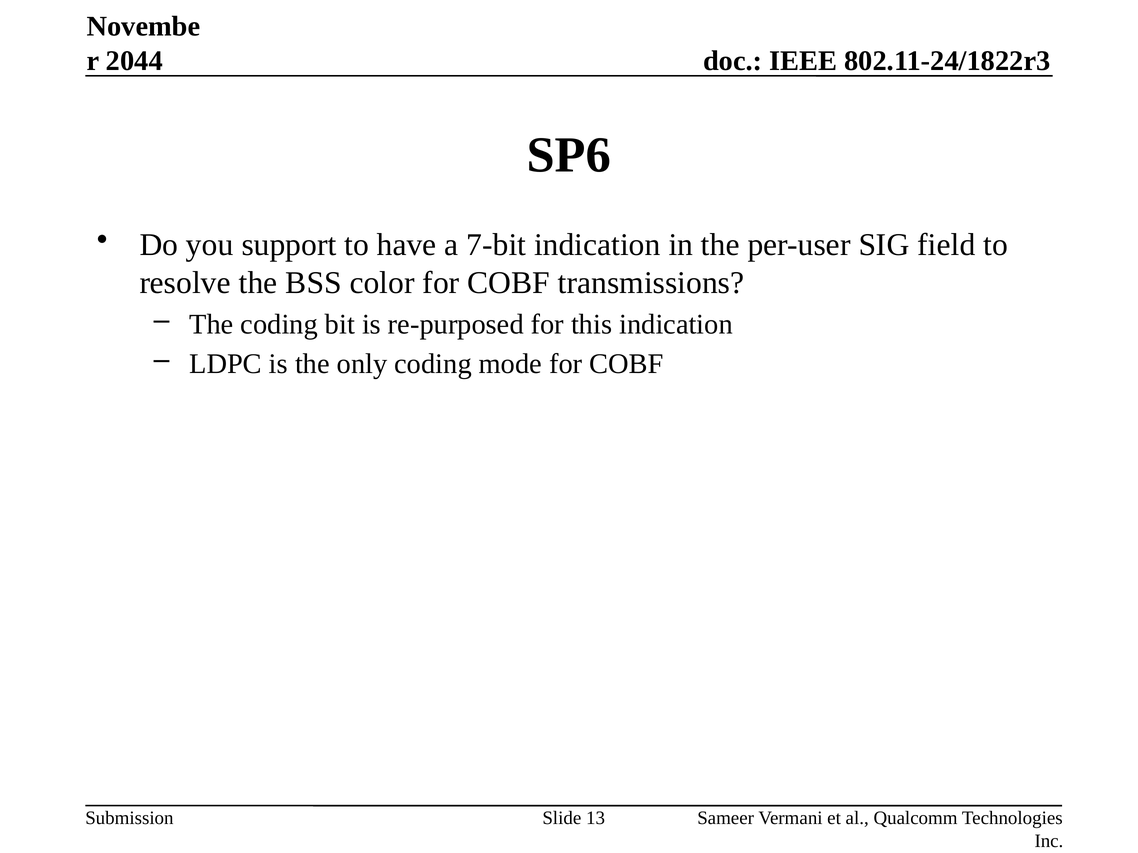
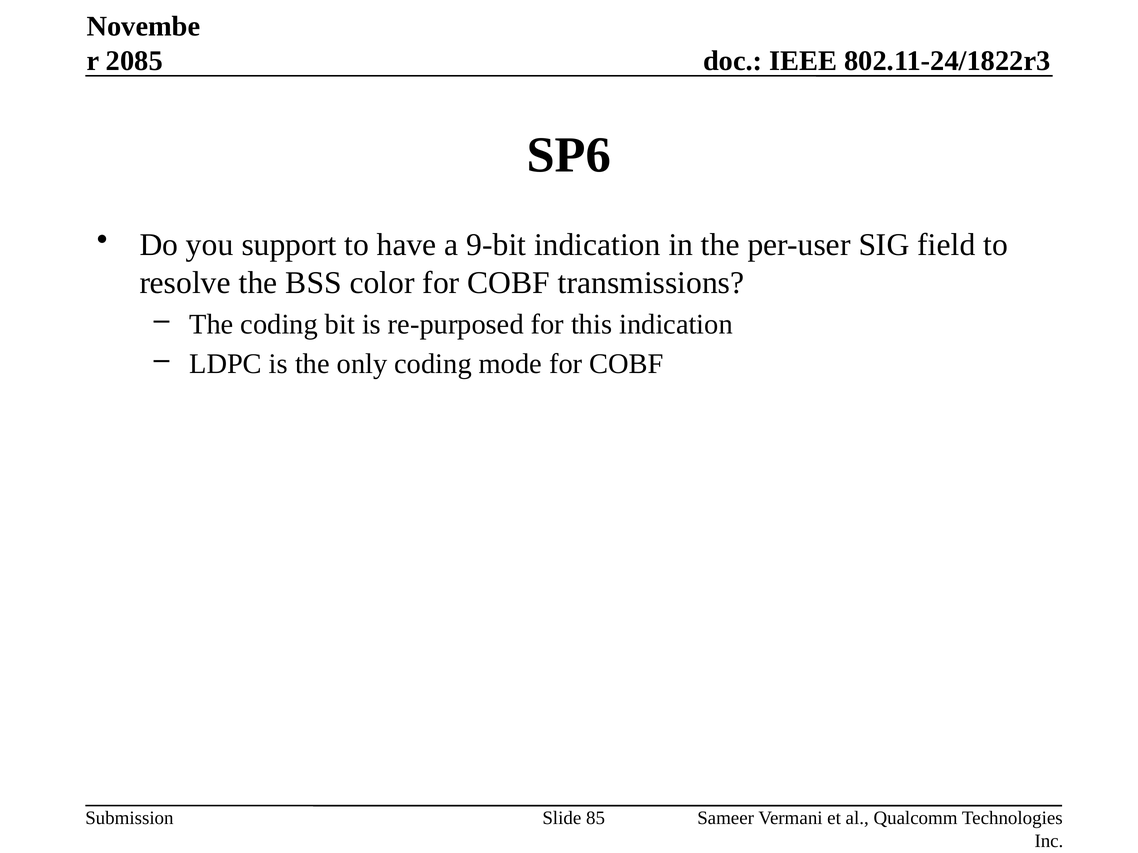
2044: 2044 -> 2085
7-bit: 7-bit -> 9-bit
13: 13 -> 85
